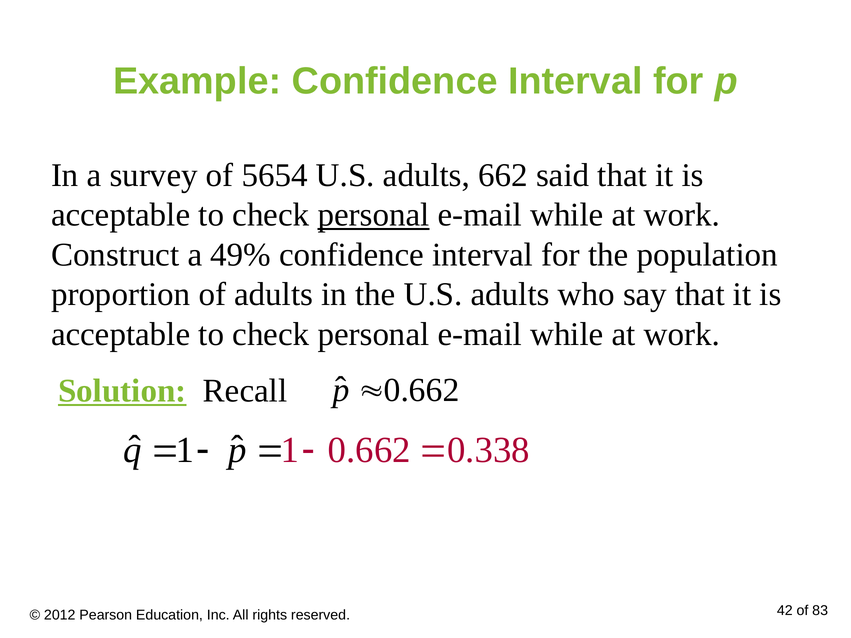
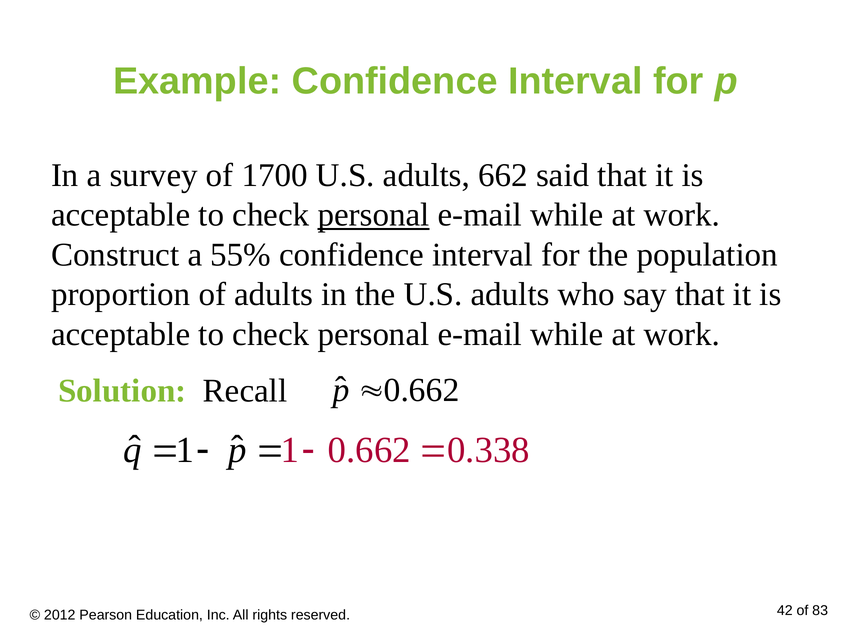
5654: 5654 -> 1700
49%: 49% -> 55%
Solution underline: present -> none
